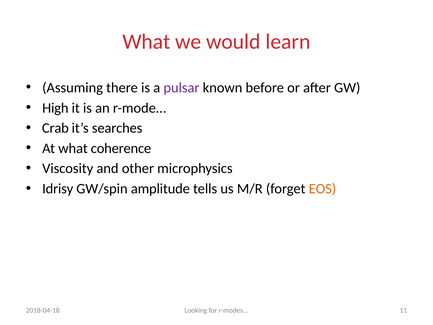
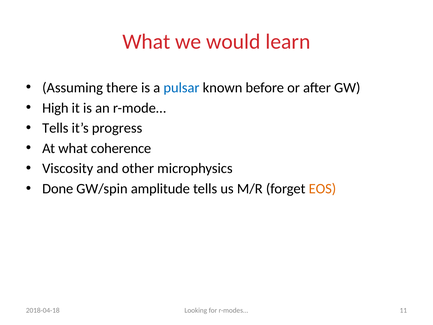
pulsar colour: purple -> blue
Crab at (55, 128): Crab -> Tells
searches: searches -> progress
Idrisy: Idrisy -> Done
